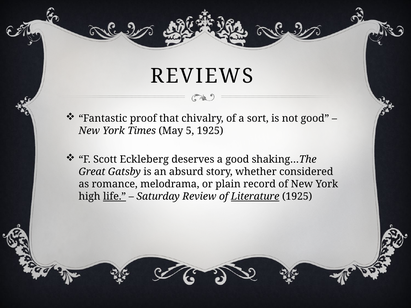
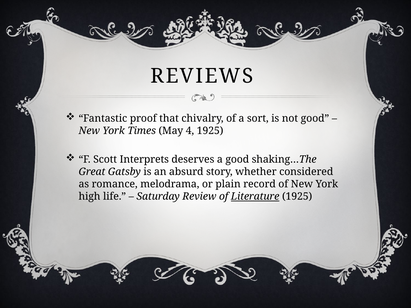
5: 5 -> 4
Eckleberg: Eckleberg -> Interprets
life underline: present -> none
